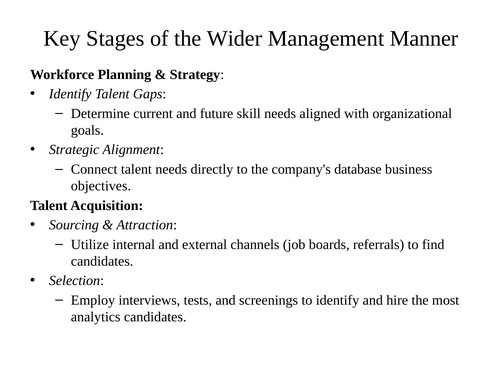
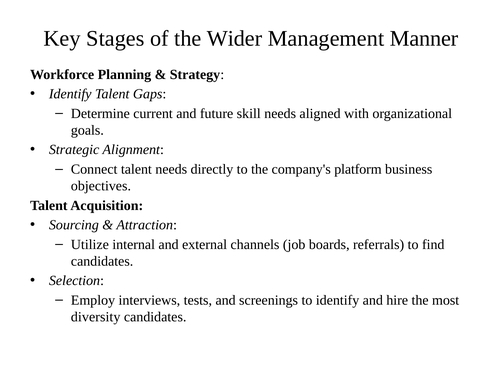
database: database -> platform
analytics: analytics -> diversity
